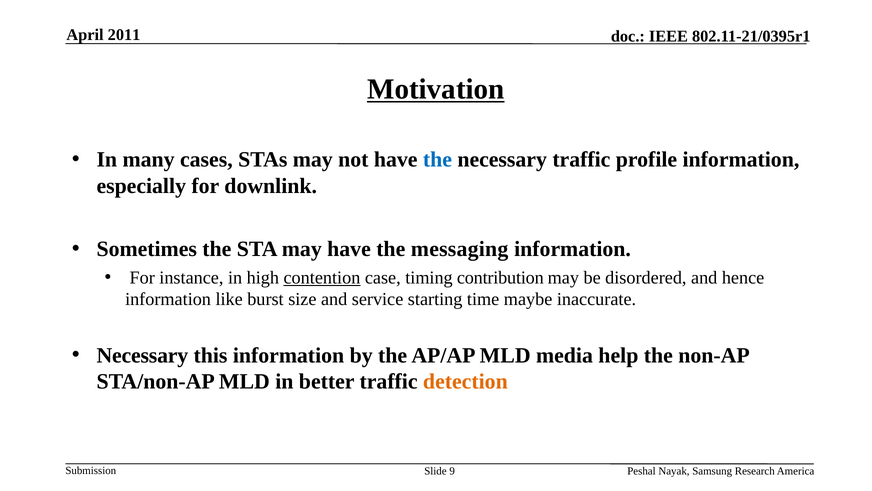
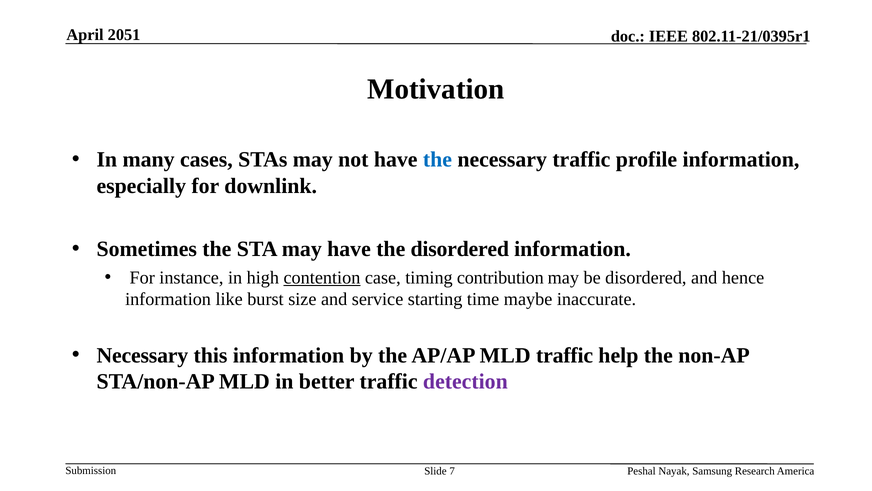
2011: 2011 -> 2051
Motivation underline: present -> none
the messaging: messaging -> disordered
MLD media: media -> traffic
detection colour: orange -> purple
9: 9 -> 7
